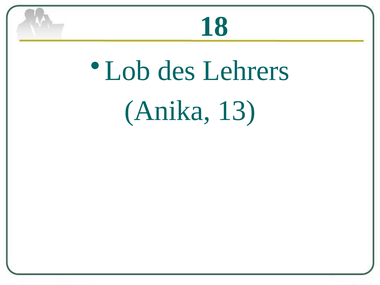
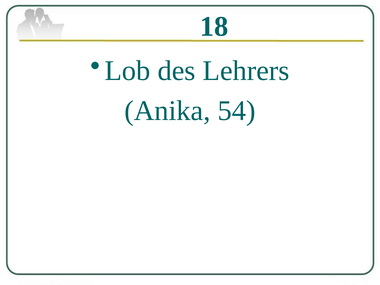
13: 13 -> 54
